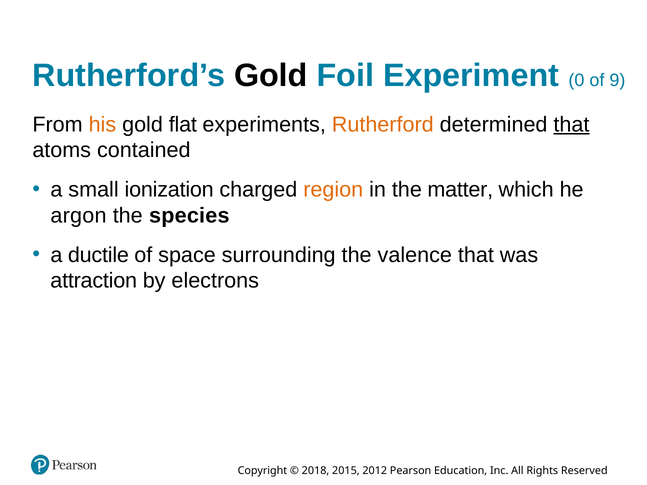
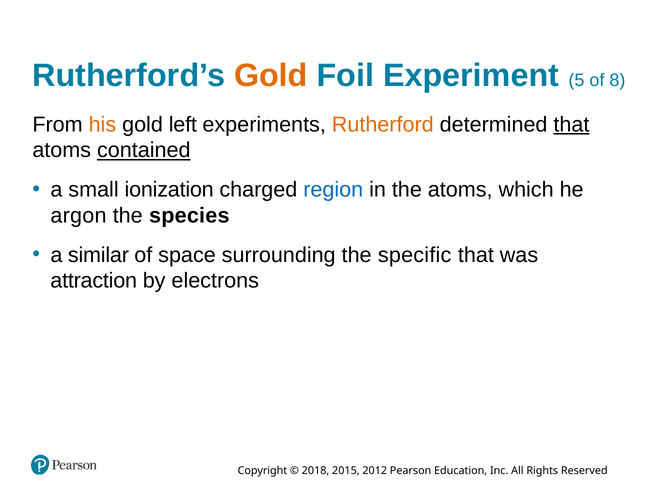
Gold at (271, 76) colour: black -> orange
0: 0 -> 5
9: 9 -> 8
flat: flat -> left
contained underline: none -> present
region colour: orange -> blue
the matter: matter -> atoms
ductile: ductile -> similar
valence: valence -> specific
